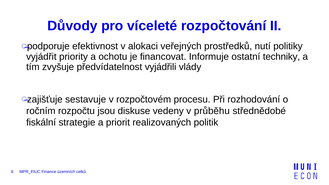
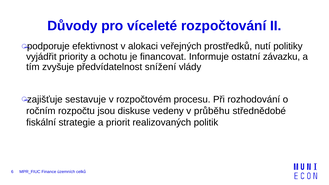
techniky: techniky -> závazku
vyjádřili: vyjádřili -> snížení
